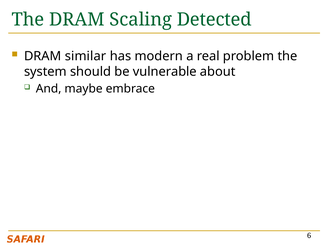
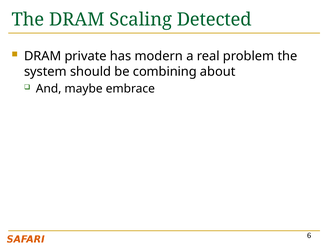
similar: similar -> private
vulnerable: vulnerable -> combining
